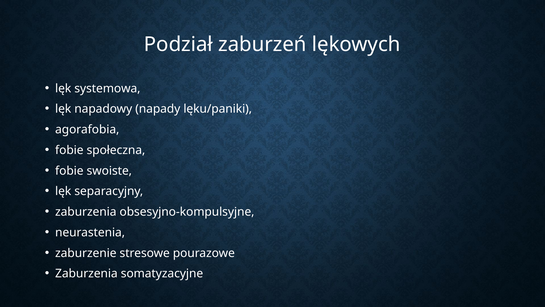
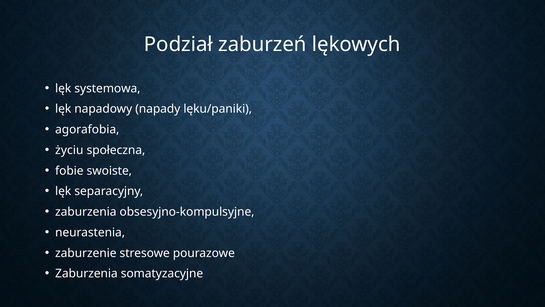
fobie at (69, 150): fobie -> życiu
